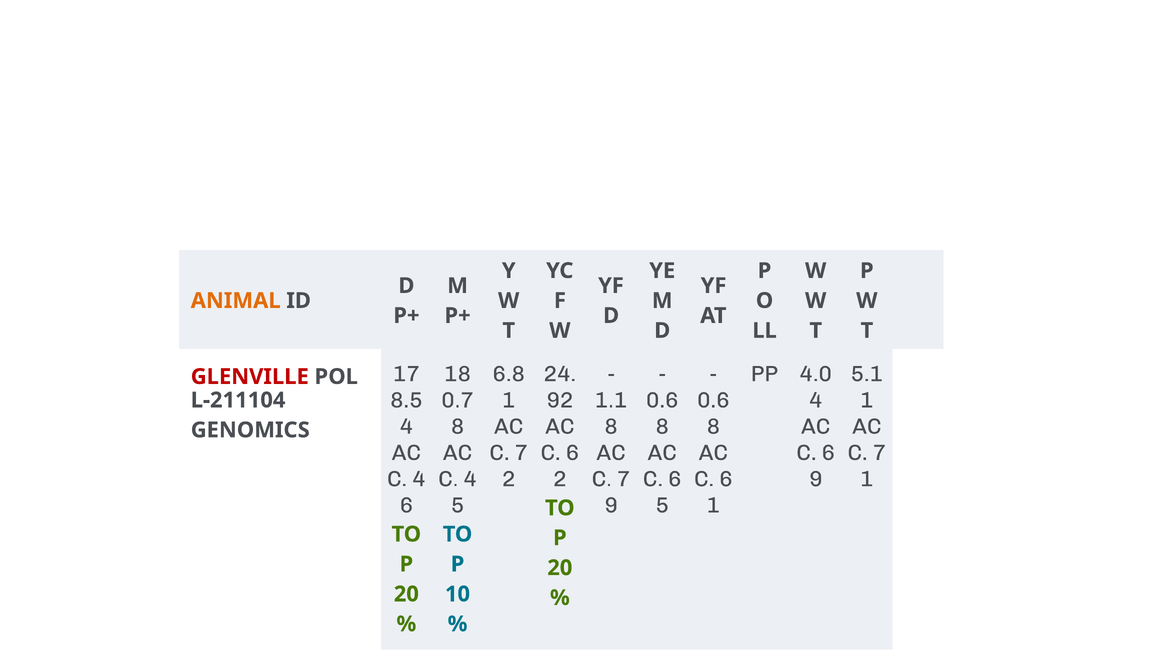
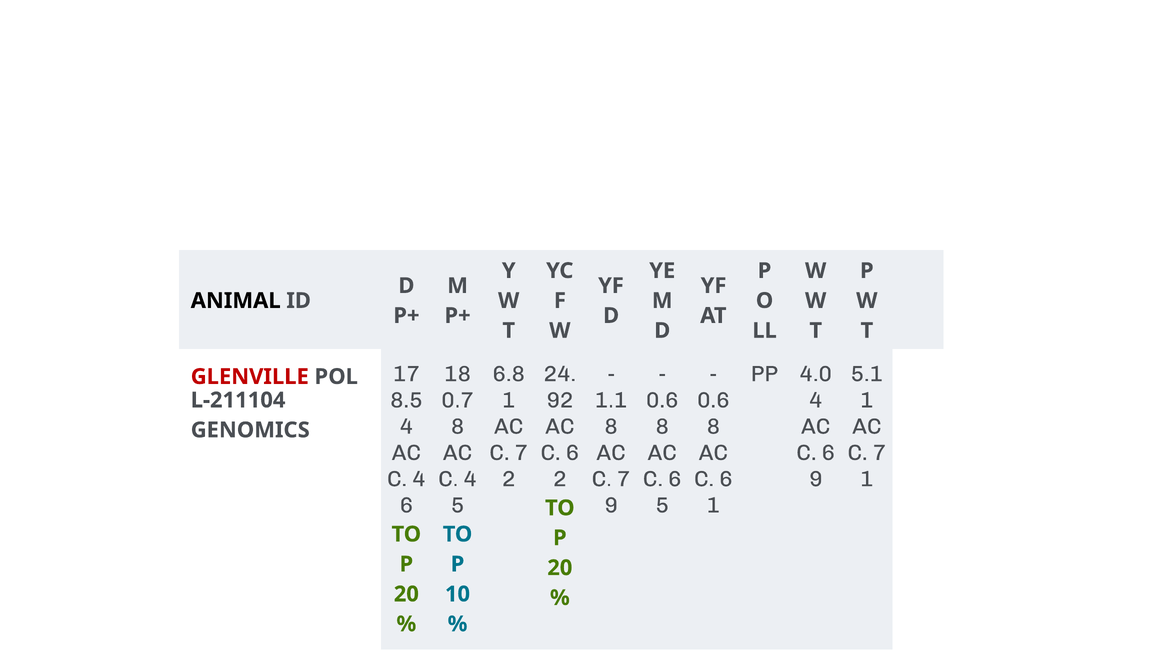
ANIMAL colour: orange -> black
